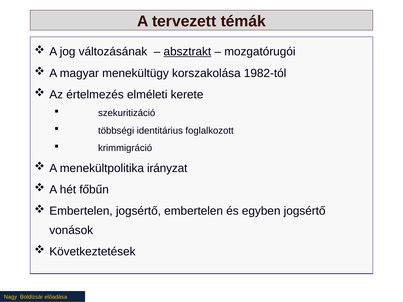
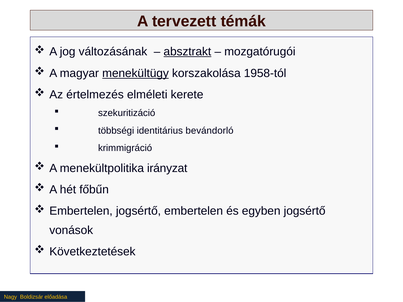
menekültügy underline: none -> present
1982-tól: 1982-tól -> 1958-tól
foglalkozott: foglalkozott -> bevándorló
